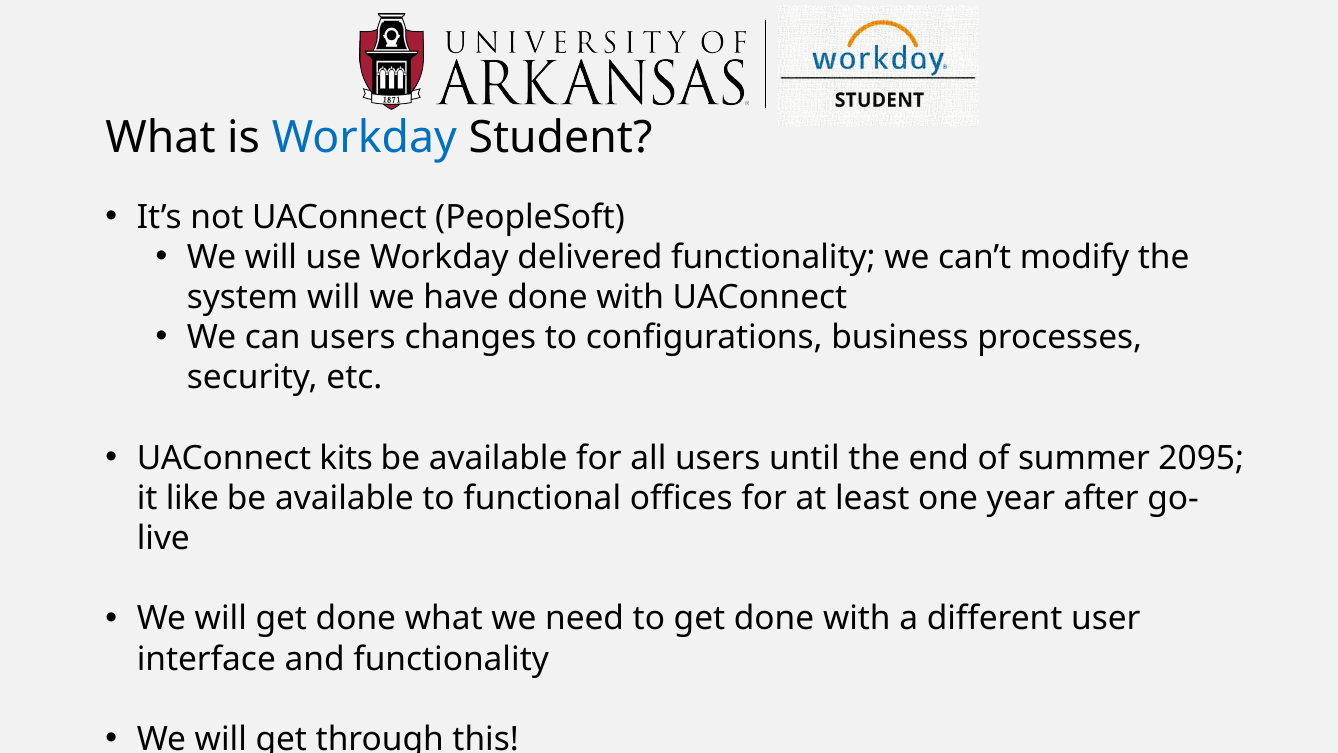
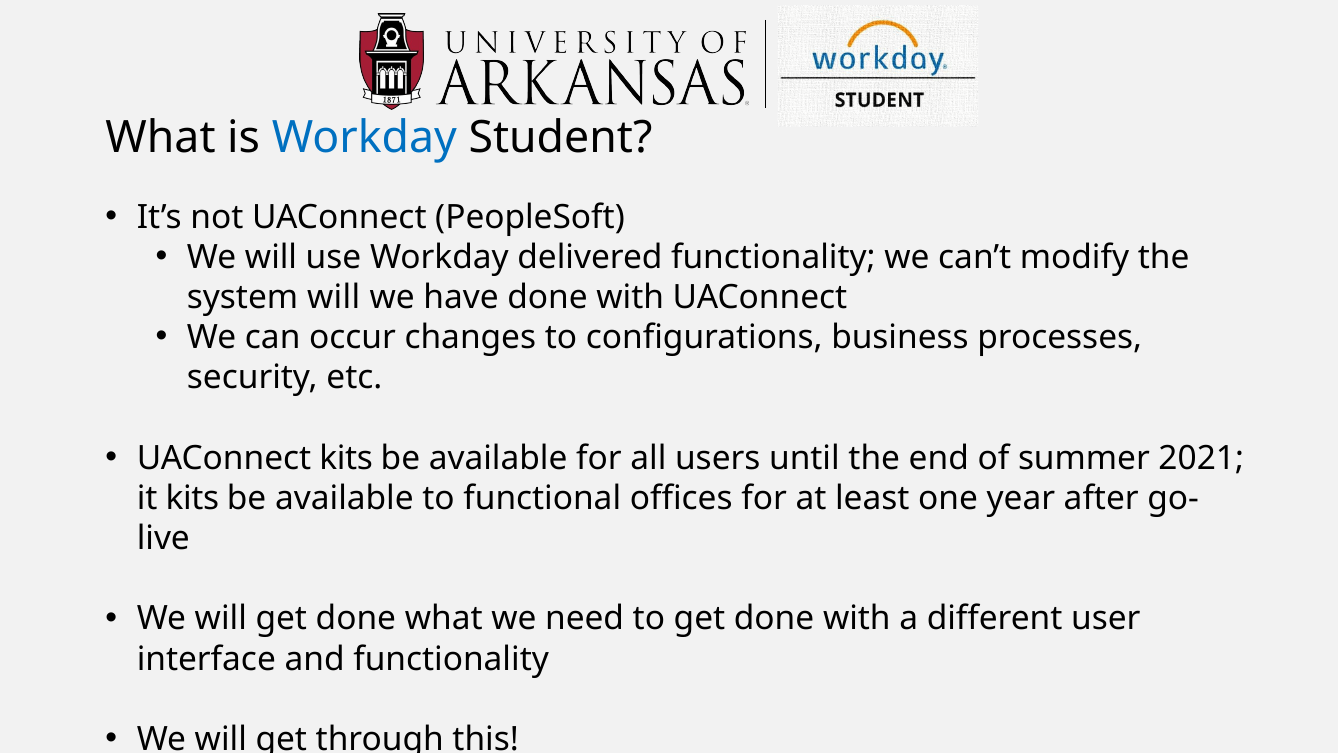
can users: users -> occur
2095: 2095 -> 2021
it like: like -> kits
